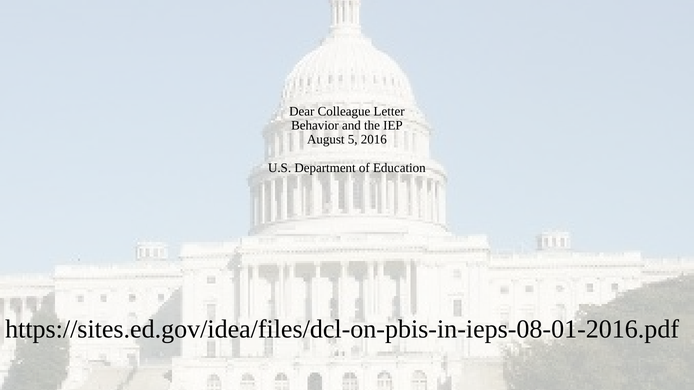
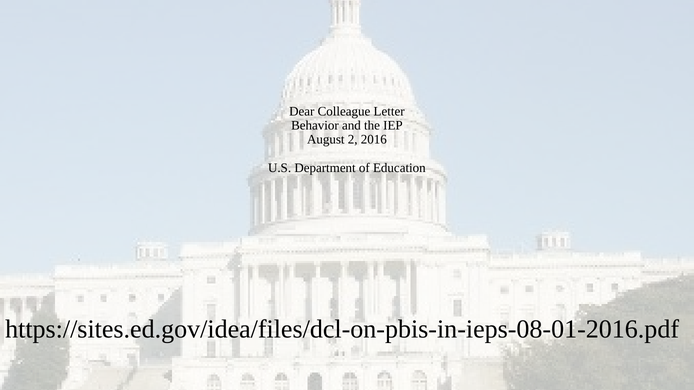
5: 5 -> 2
